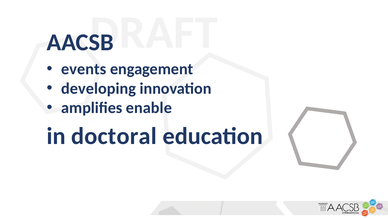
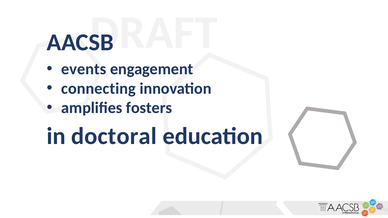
developing: developing -> connecting
enable: enable -> fosters
